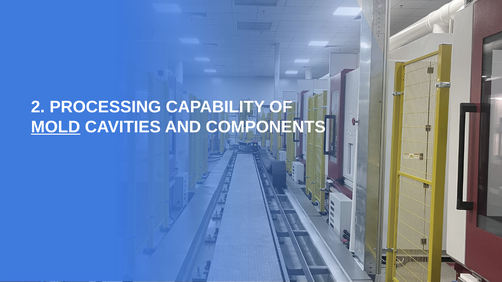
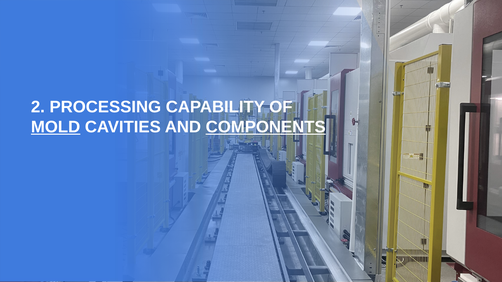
COMPONENTS underline: none -> present
